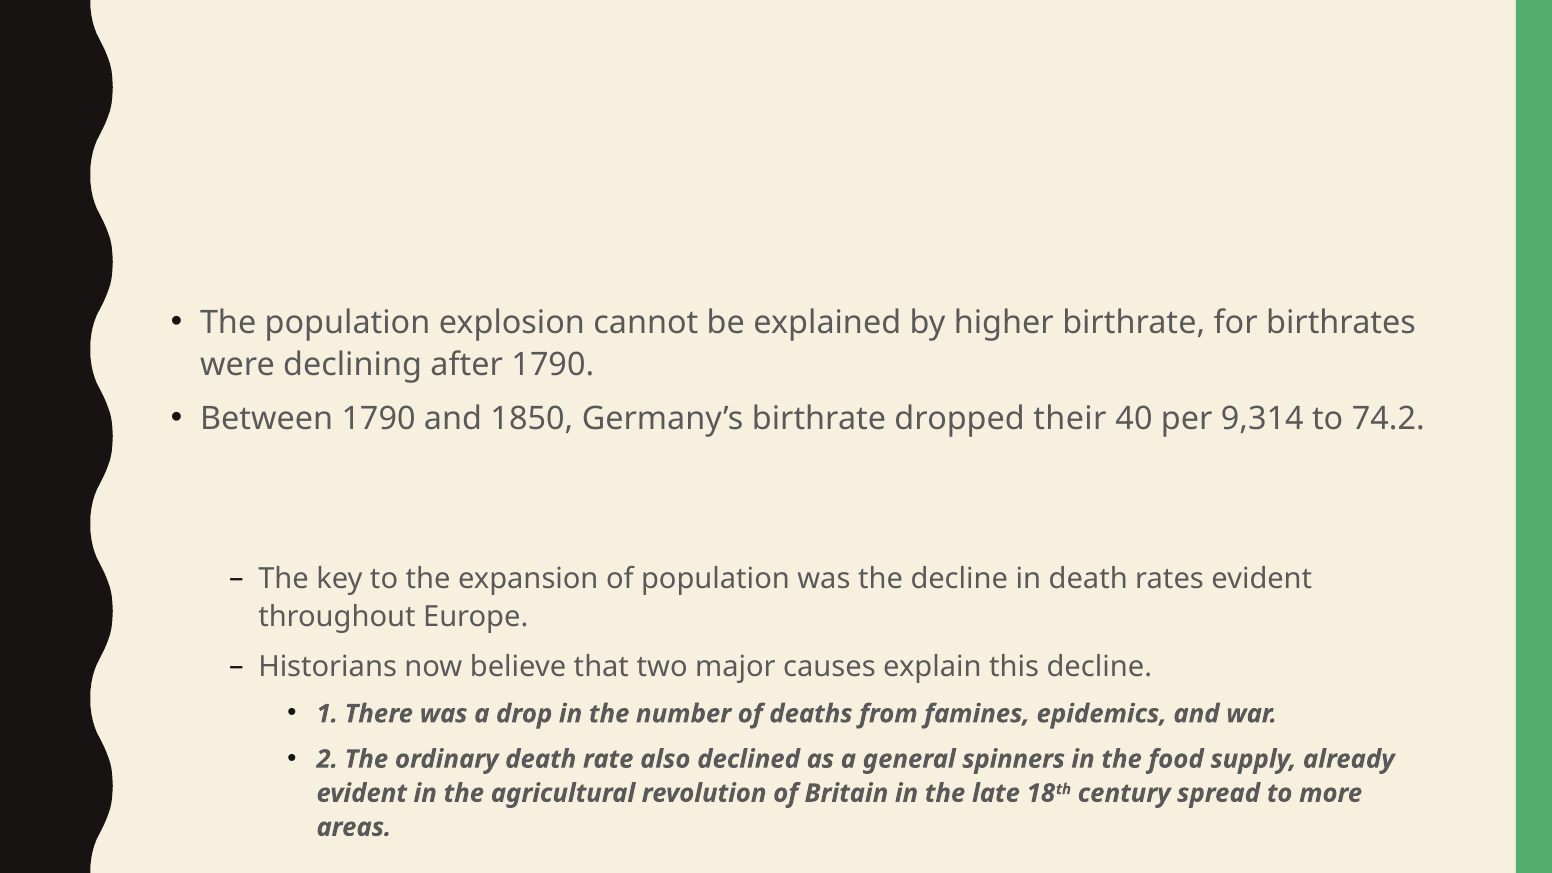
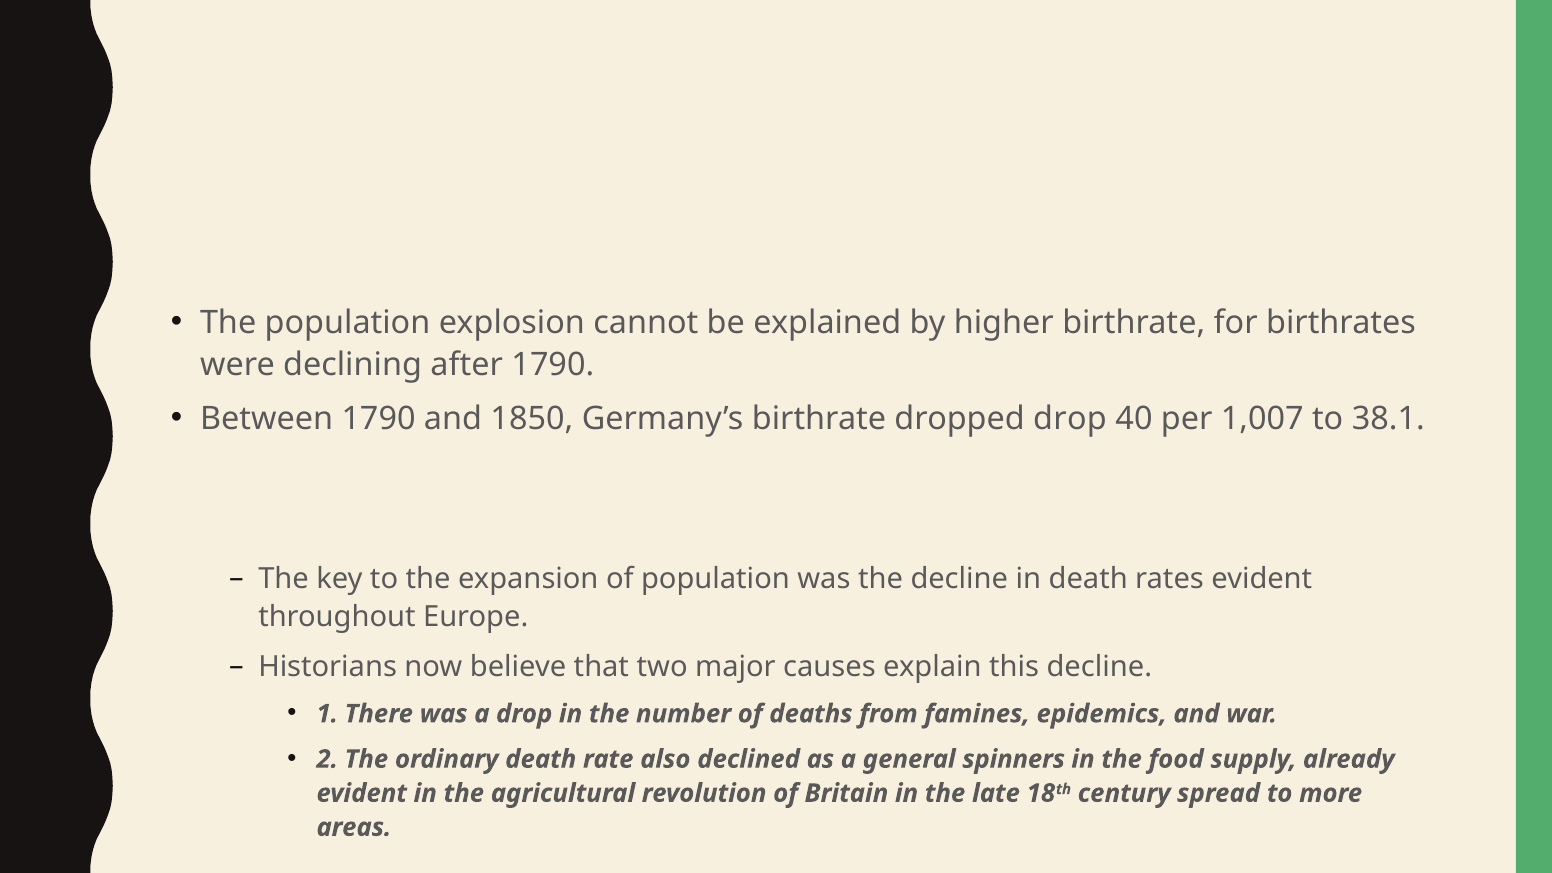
dropped their: their -> drop
9,314: 9,314 -> 1,007
74.2: 74.2 -> 38.1
